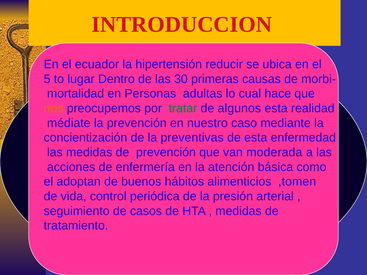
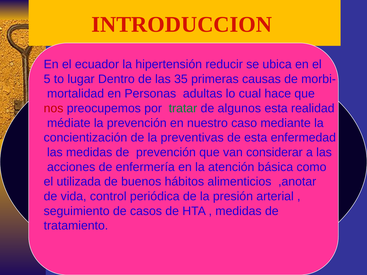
30: 30 -> 35
nos colour: orange -> red
moderada: moderada -> considerar
adoptan: adoptan -> utilizada
,tomen: ,tomen -> ,anotar
